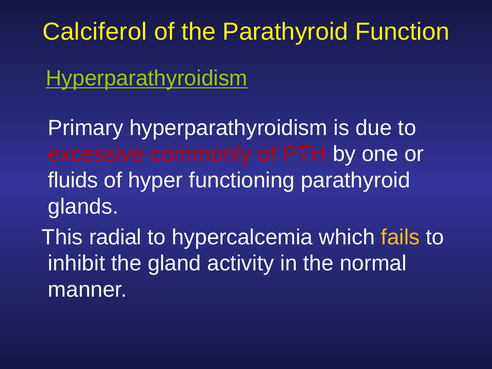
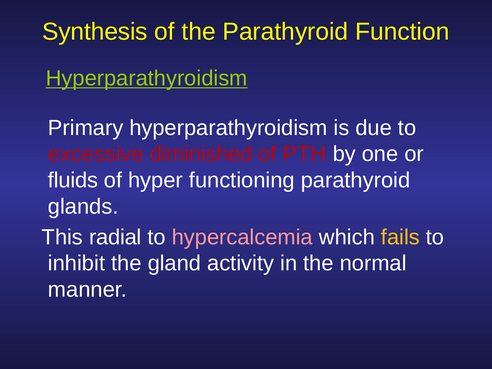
Calciferol: Calciferol -> Synthesis
commonly: commonly -> diminished
hypercalcemia colour: white -> pink
